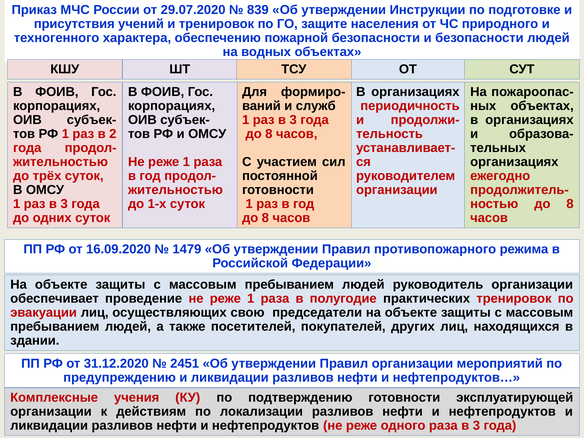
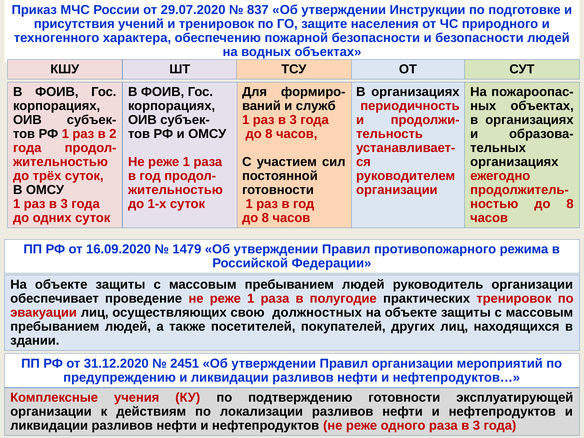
839: 839 -> 837
председатели: председатели -> должностных
